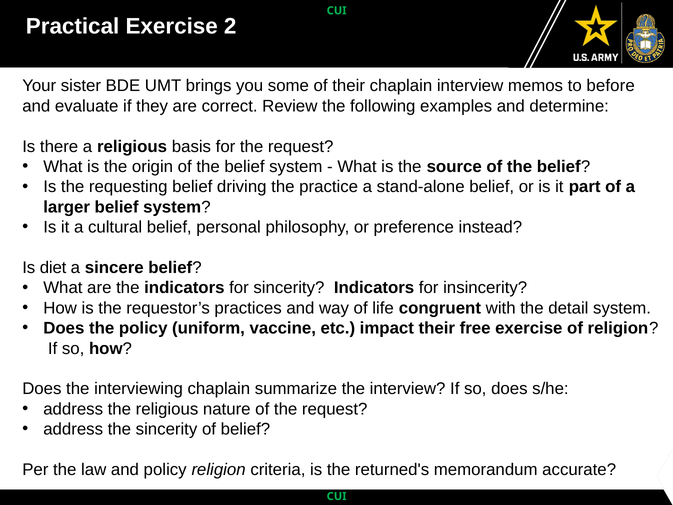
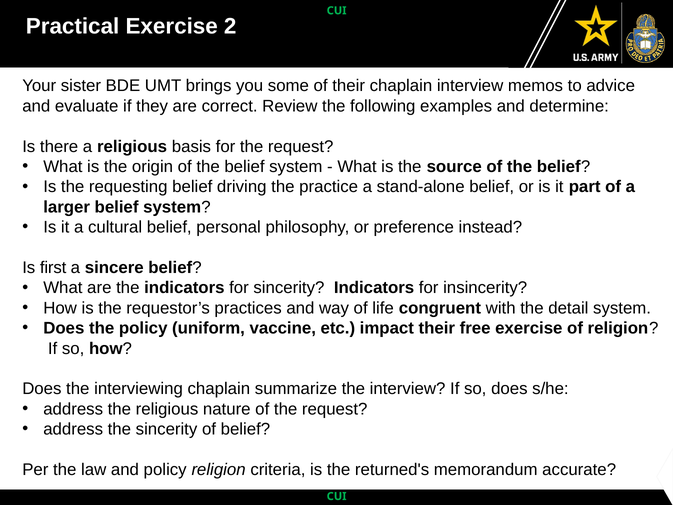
before: before -> advice
diet: diet -> first
